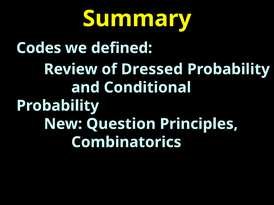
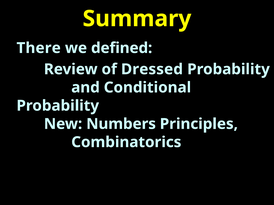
Codes: Codes -> There
Question: Question -> Numbers
